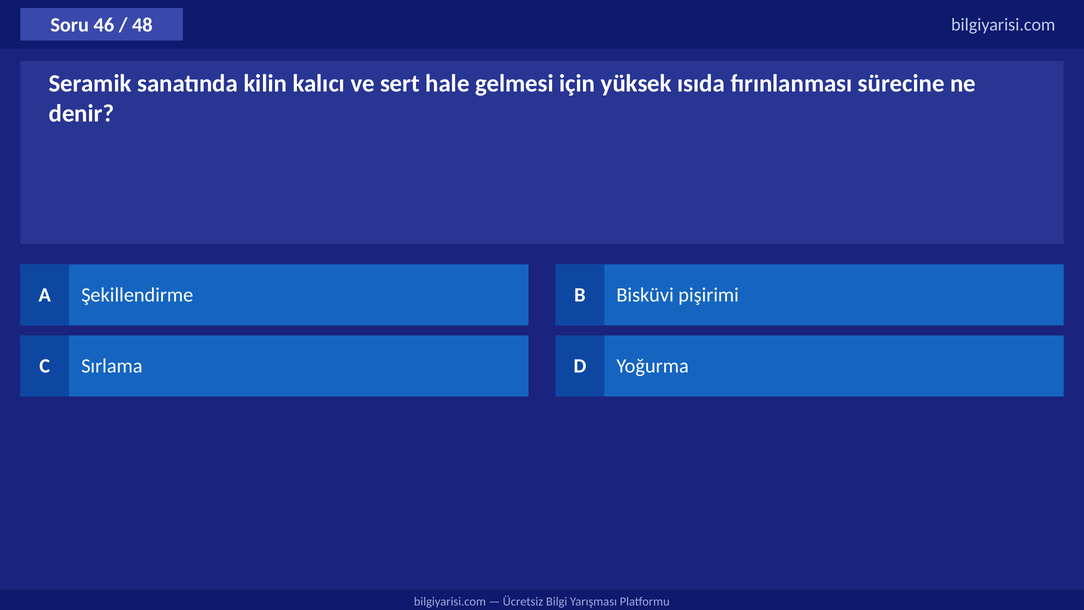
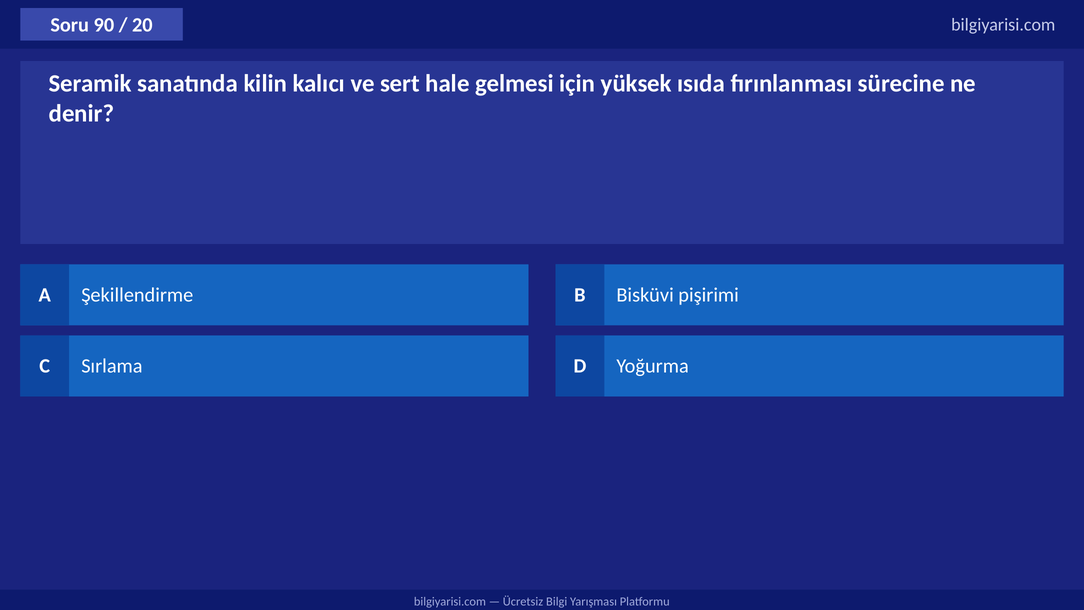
46: 46 -> 90
48: 48 -> 20
